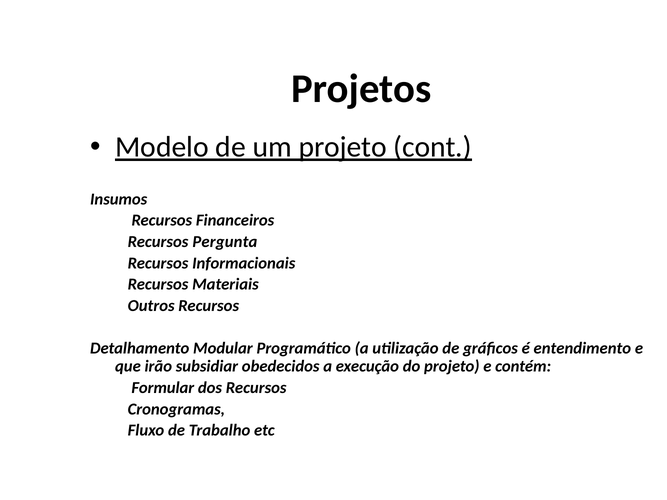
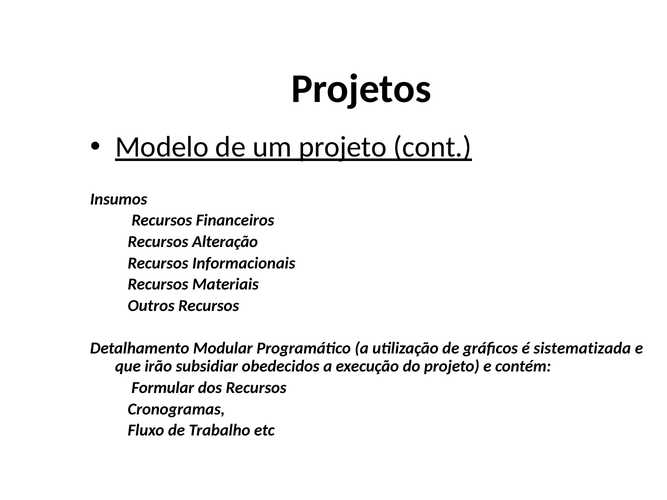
Pergunta: Pergunta -> Alteração
entendimento: entendimento -> sistematizada
